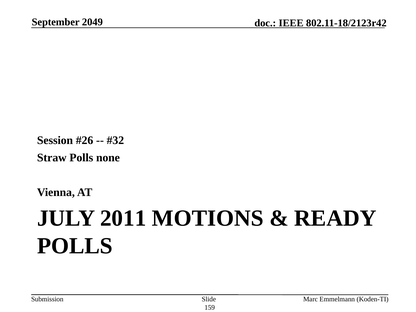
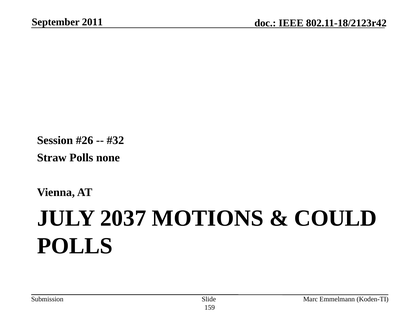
2049: 2049 -> 2011
2011: 2011 -> 2037
READY: READY -> COULD
